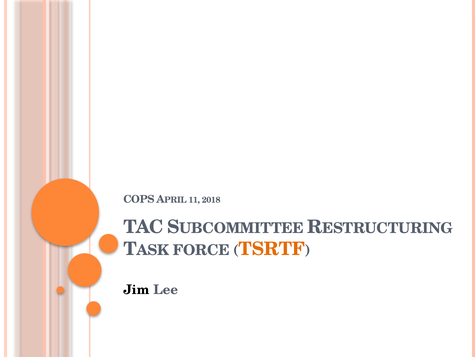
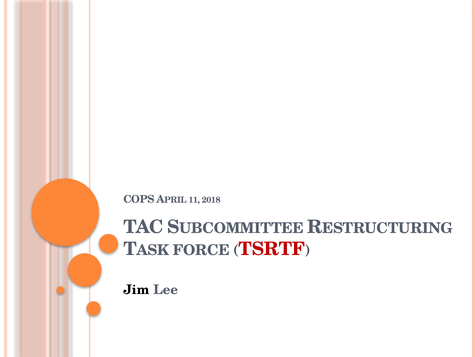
TSRTF colour: orange -> red
